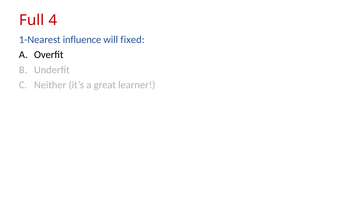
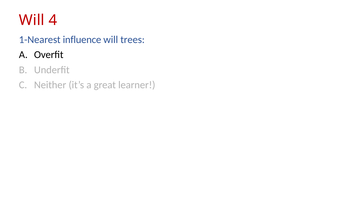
Full at (32, 20): Full -> Will
fixed: fixed -> trees
